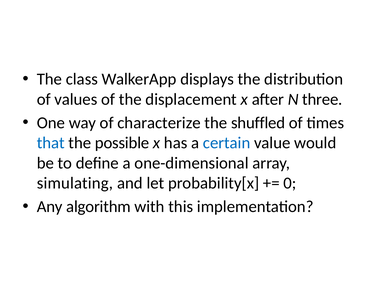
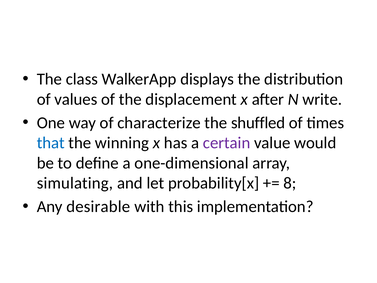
three: three -> write
possible: possible -> winning
certain colour: blue -> purple
0: 0 -> 8
algorithm: algorithm -> desirable
